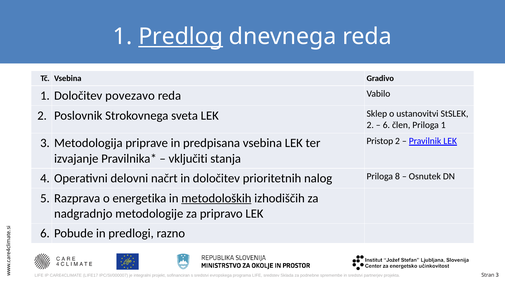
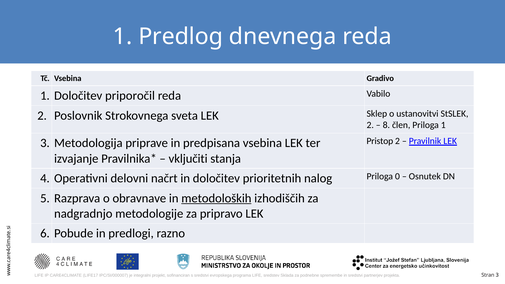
Predlog underline: present -> none
povezavo: povezavo -> priporočil
6 at (386, 125): 6 -> 8
8: 8 -> 0
energetika: energetika -> obravnave
